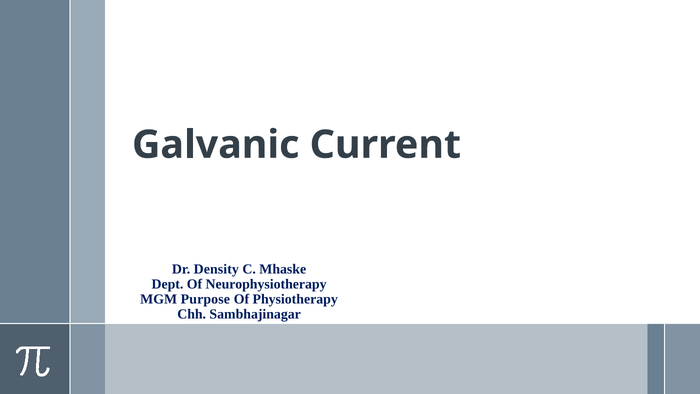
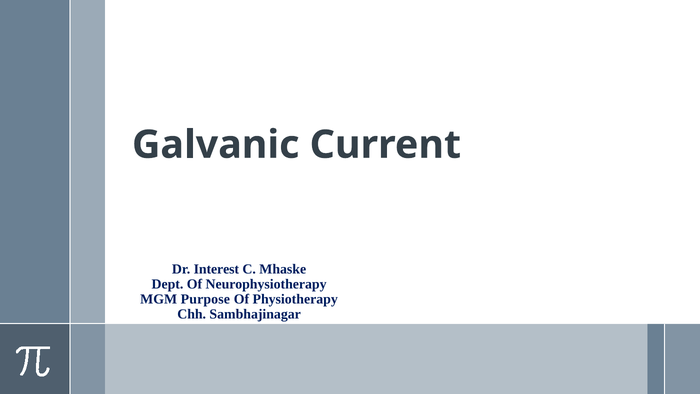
Density: Density -> Interest
